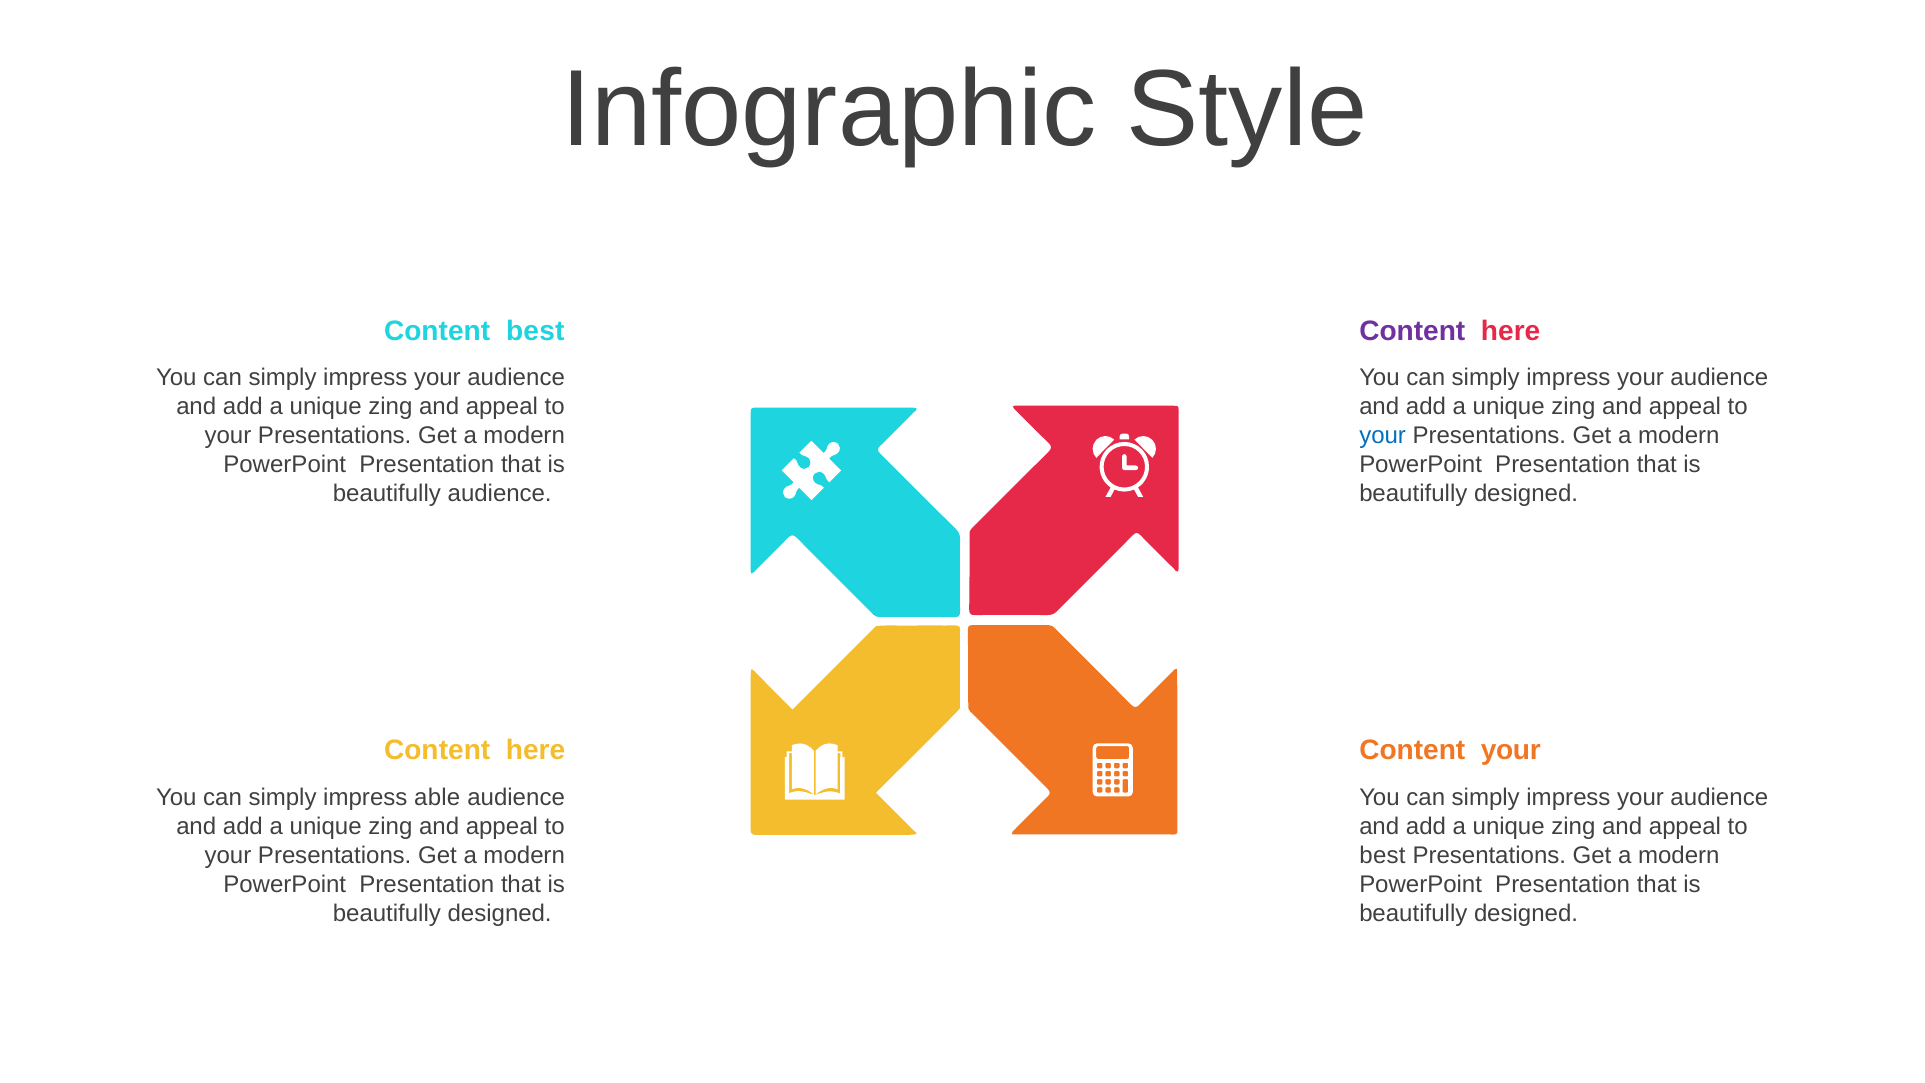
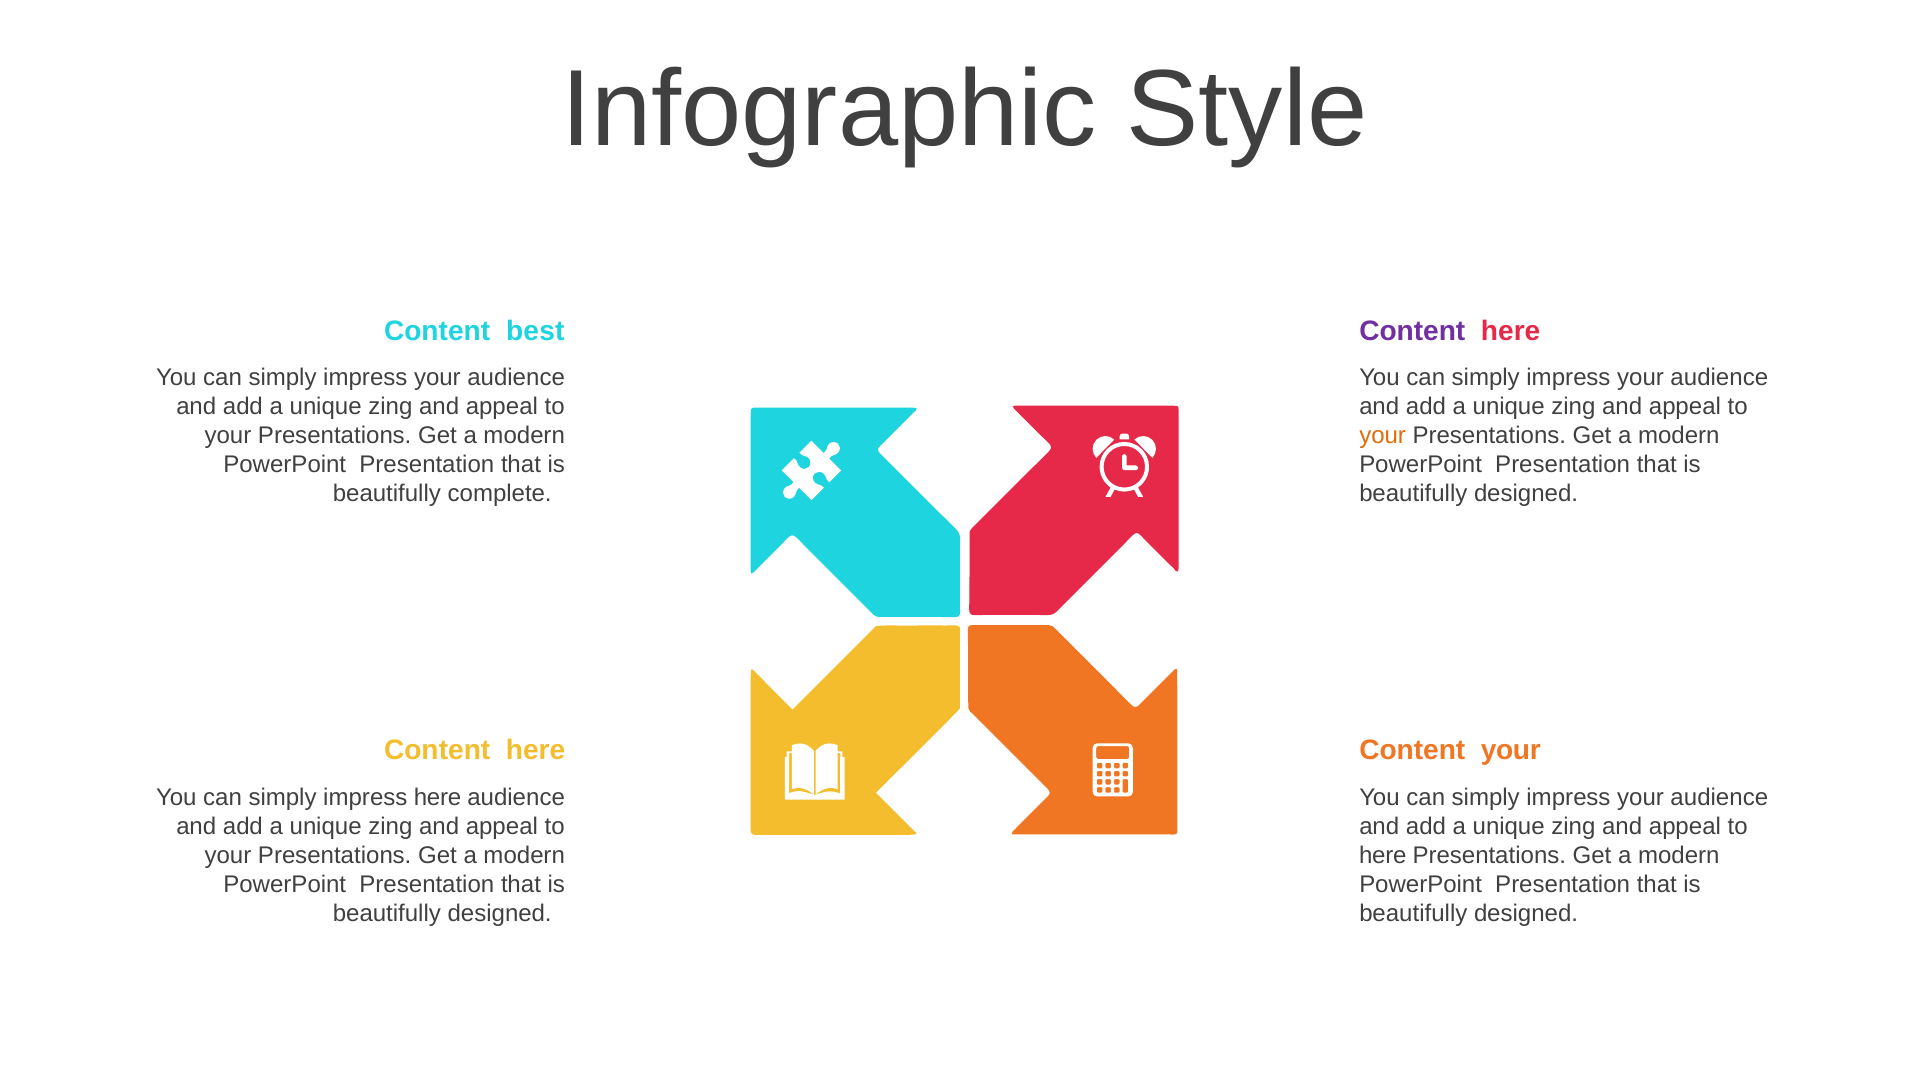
your at (1383, 436) colour: blue -> orange
beautifully audience: audience -> complete
impress able: able -> here
best at (1382, 855): best -> here
